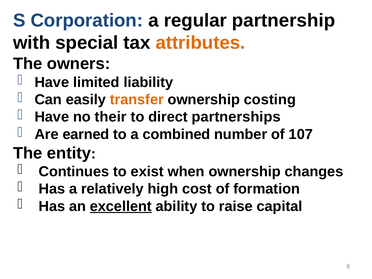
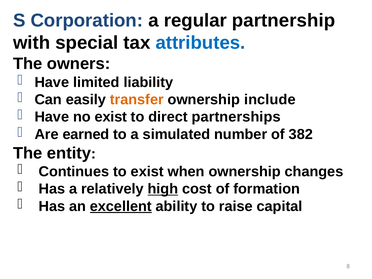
attributes colour: orange -> blue
costing: costing -> include
no their: their -> exist
combined: combined -> simulated
107: 107 -> 382
high underline: none -> present
